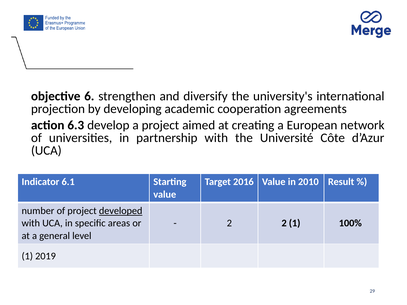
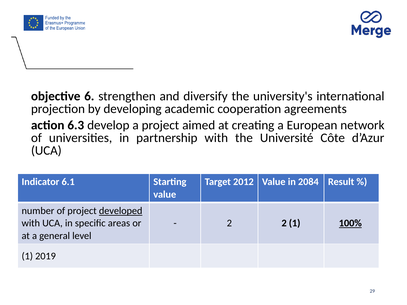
2016: 2016 -> 2012
2010: 2010 -> 2084
100% underline: none -> present
